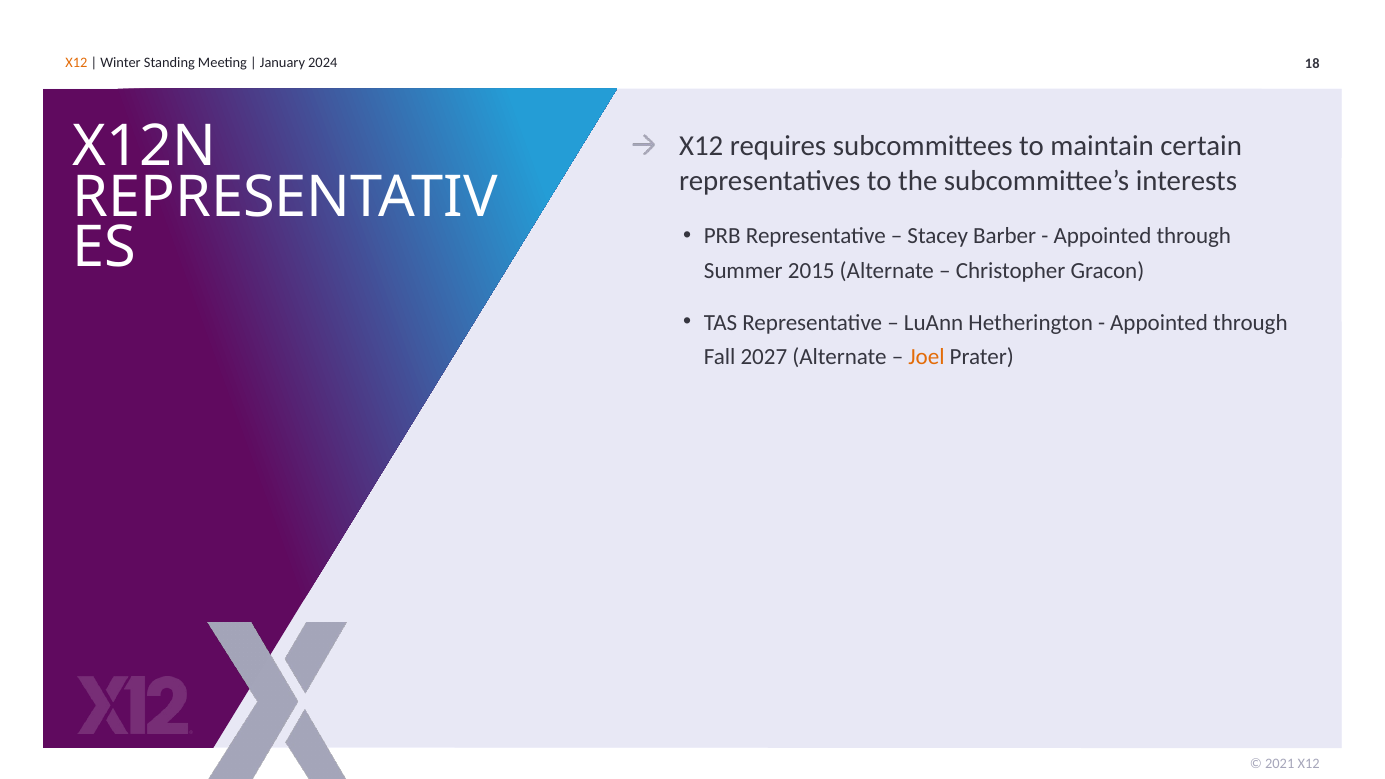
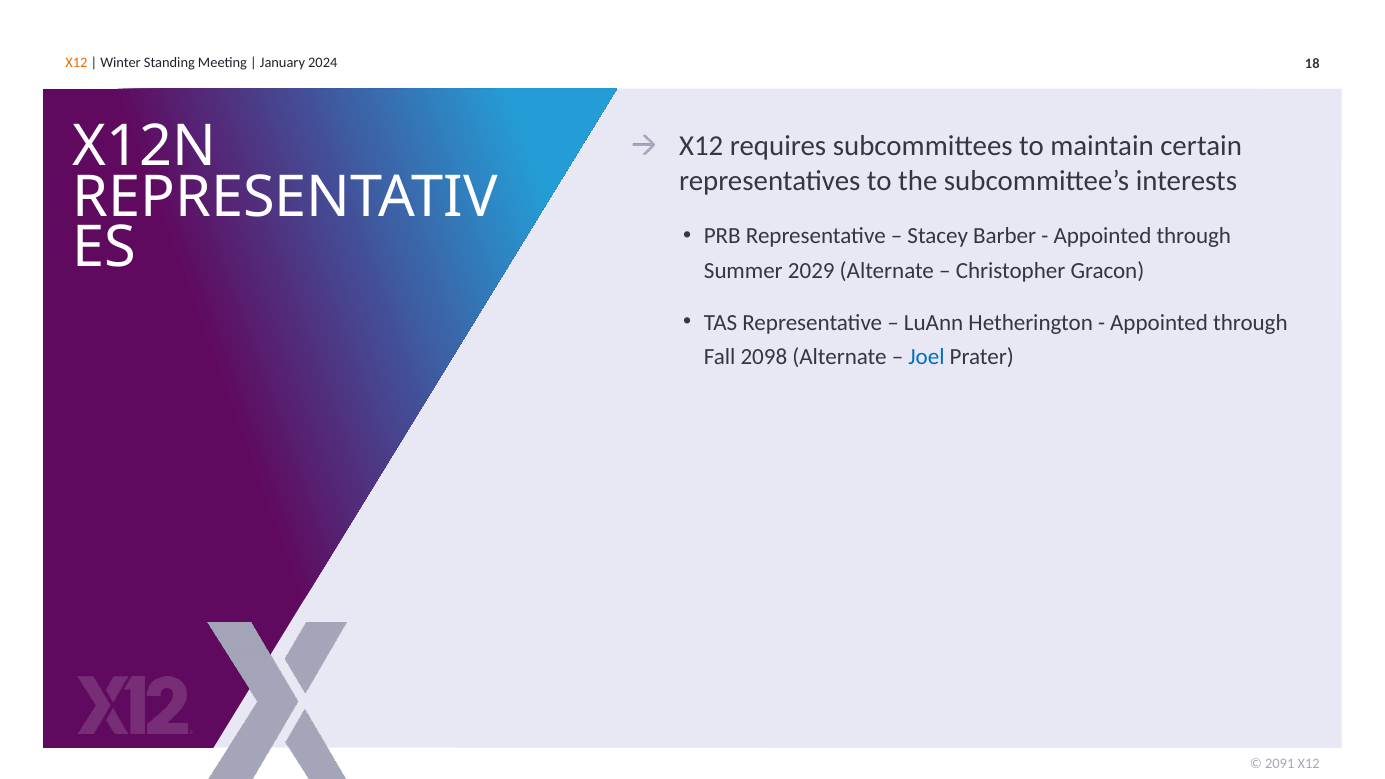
2015: 2015 -> 2029
2027: 2027 -> 2098
Joel colour: orange -> blue
2021: 2021 -> 2091
